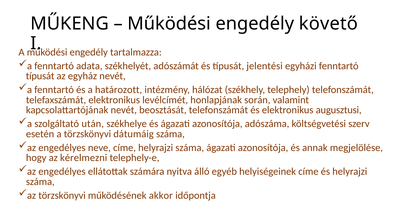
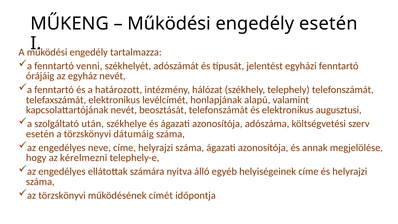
engedély követő: követő -> esetén
adata: adata -> venni
jelentési: jelentési -> jelentést
típusát at (40, 76): típusát -> órájáig
során: során -> alapú
akkor: akkor -> címét
